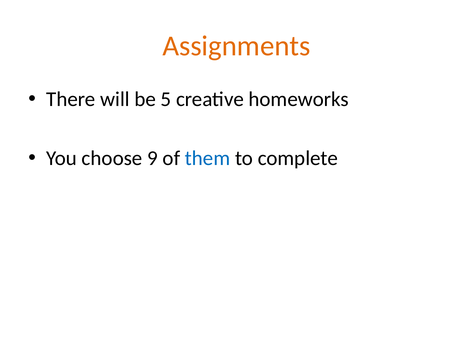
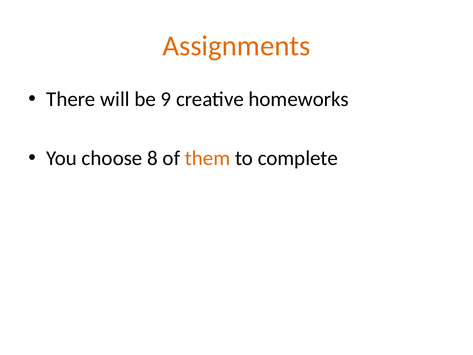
5: 5 -> 9
9: 9 -> 8
them colour: blue -> orange
